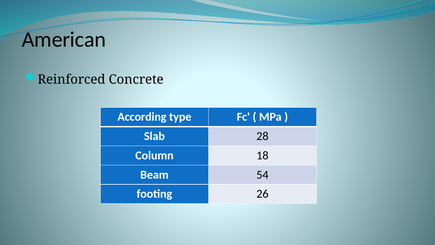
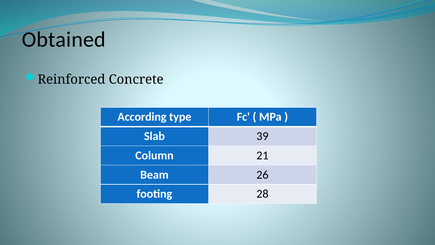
American: American -> Obtained
28: 28 -> 39
18: 18 -> 21
54: 54 -> 26
26: 26 -> 28
